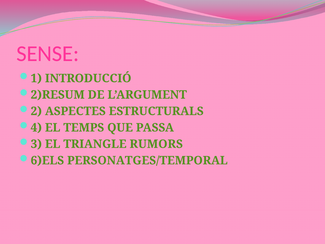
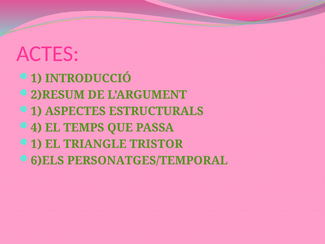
SENSE: SENSE -> ACTES
2 at (36, 111): 2 -> 1
3 at (36, 144): 3 -> 1
RUMORS: RUMORS -> TRISTOR
